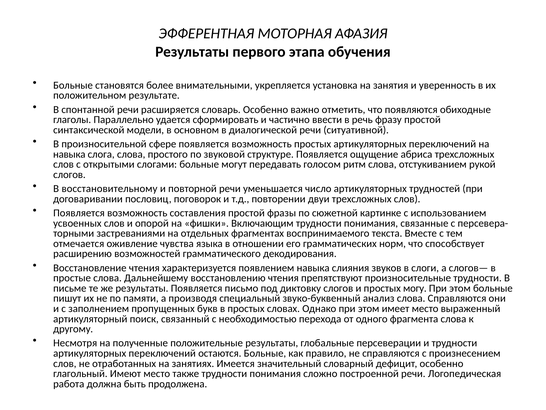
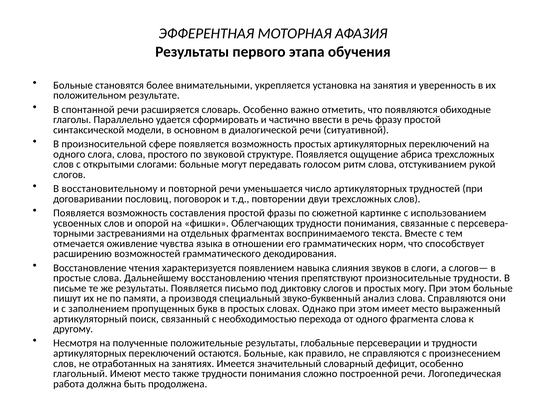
навыка at (69, 154): навыка -> одного
Включающим: Включающим -> Облегчающих
